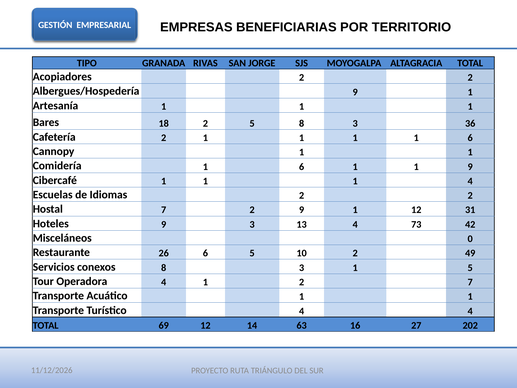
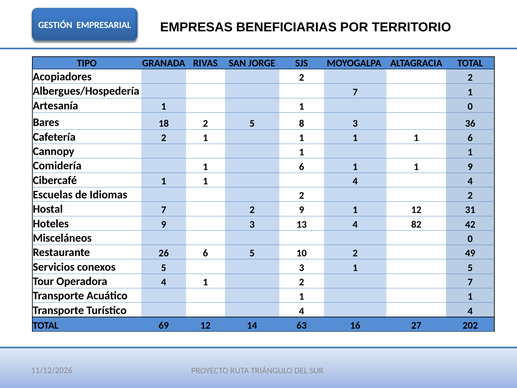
Albergues/Hospedería 9: 9 -> 7
Artesanía 1 1 1: 1 -> 0
Cibercafé 1 1 1: 1 -> 4
73: 73 -> 82
conexos 8: 8 -> 5
